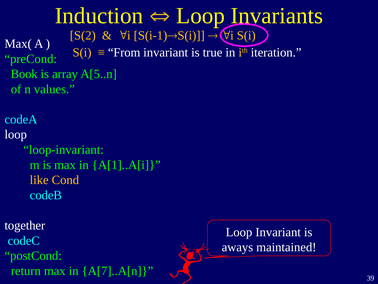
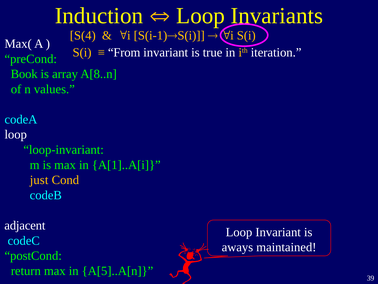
S(2: S(2 -> S(4
A[5..n: A[5..n -> A[8..n
like: like -> just
together: together -> adjacent
A[7]..A[n: A[7]..A[n -> A[5]..A[n
